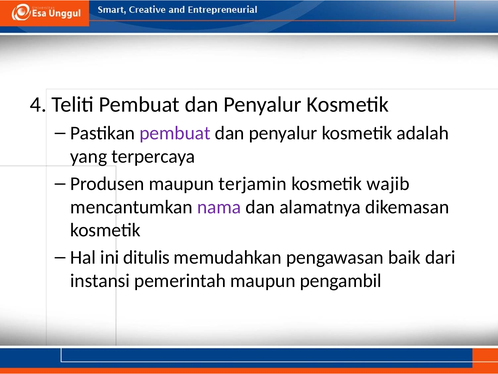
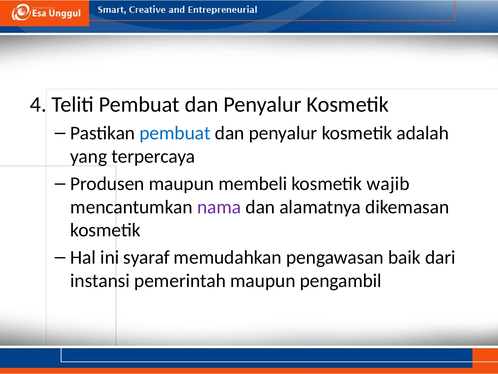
pembuat at (175, 133) colour: purple -> blue
terjamin: terjamin -> membeli
ditulis: ditulis -> syaraf
